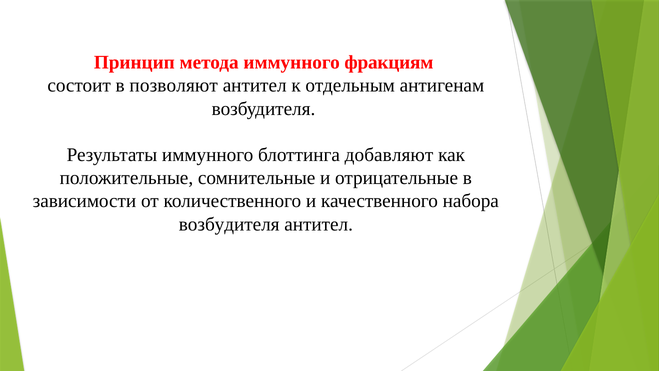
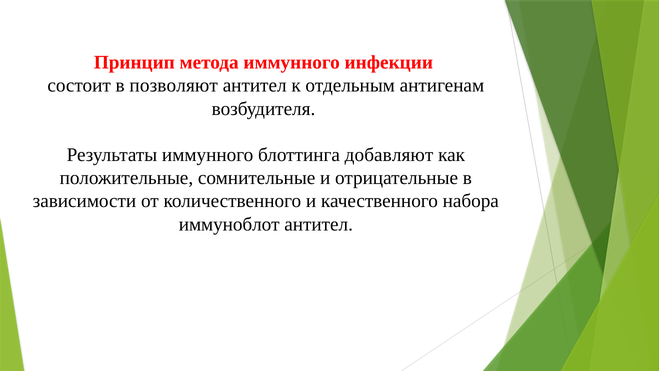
фракциям: фракциям -> инфекции
возбудителя at (229, 224): возбудителя -> иммуноблот
